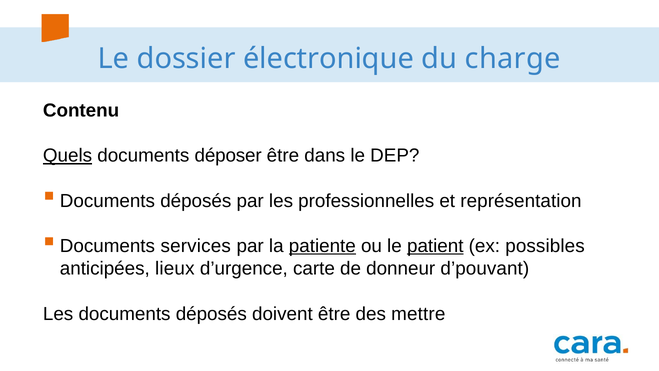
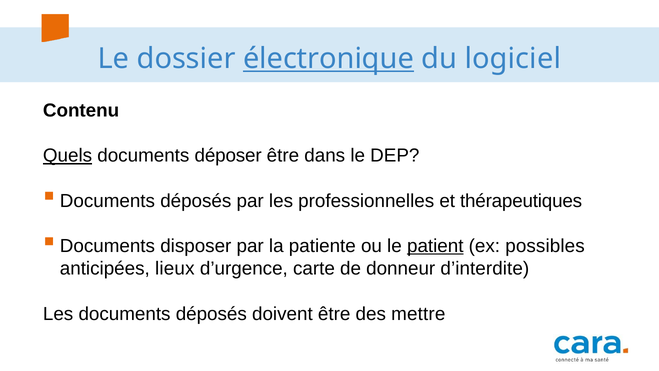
électronique underline: none -> present
charge: charge -> logiciel
représentation: représentation -> thérapeutiques
services: services -> disposer
patiente underline: present -> none
d’pouvant: d’pouvant -> d’interdite
